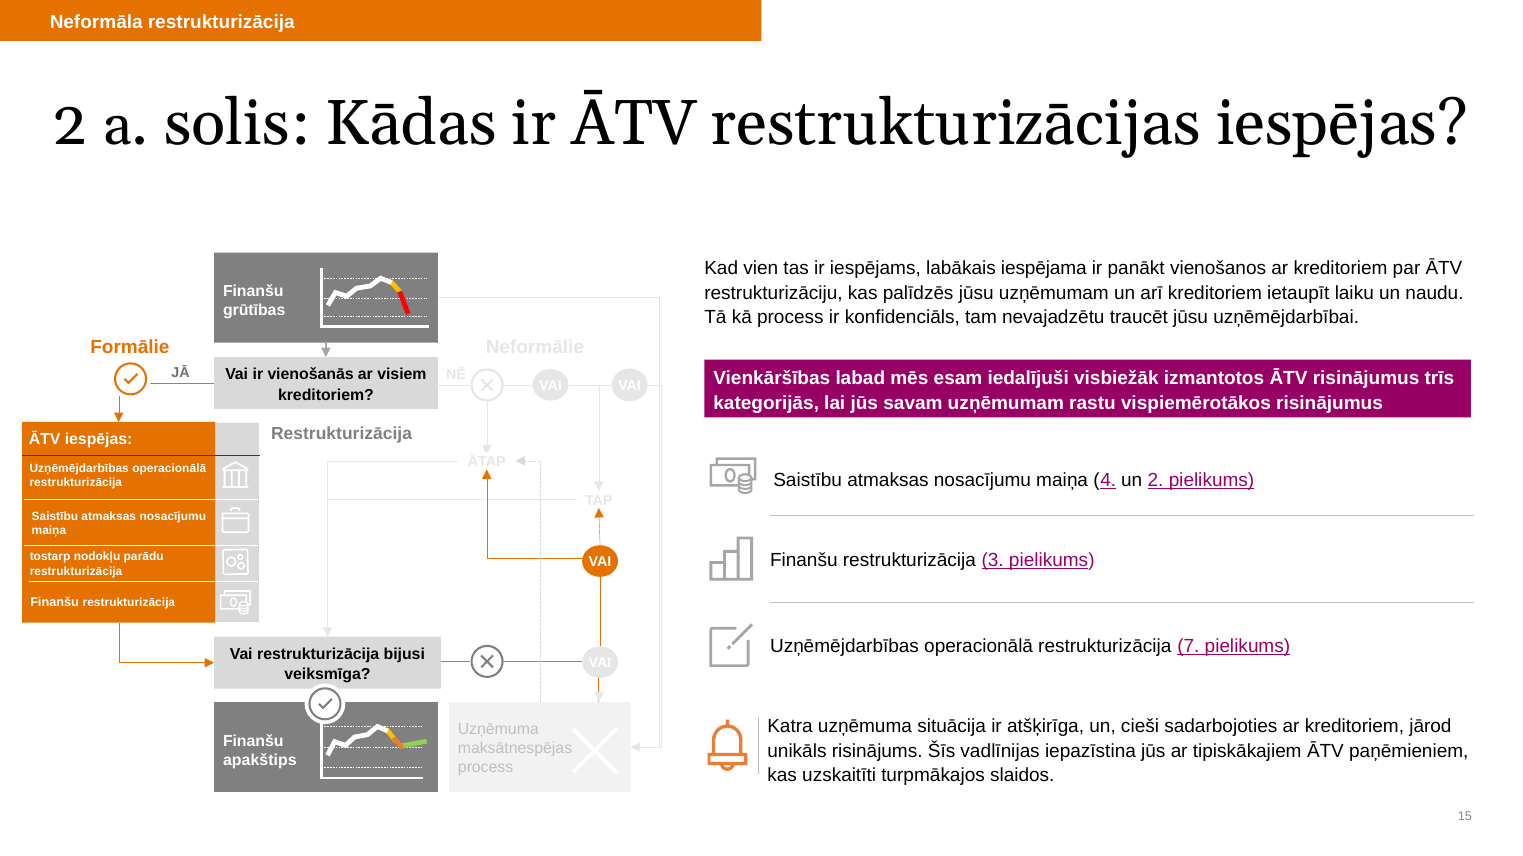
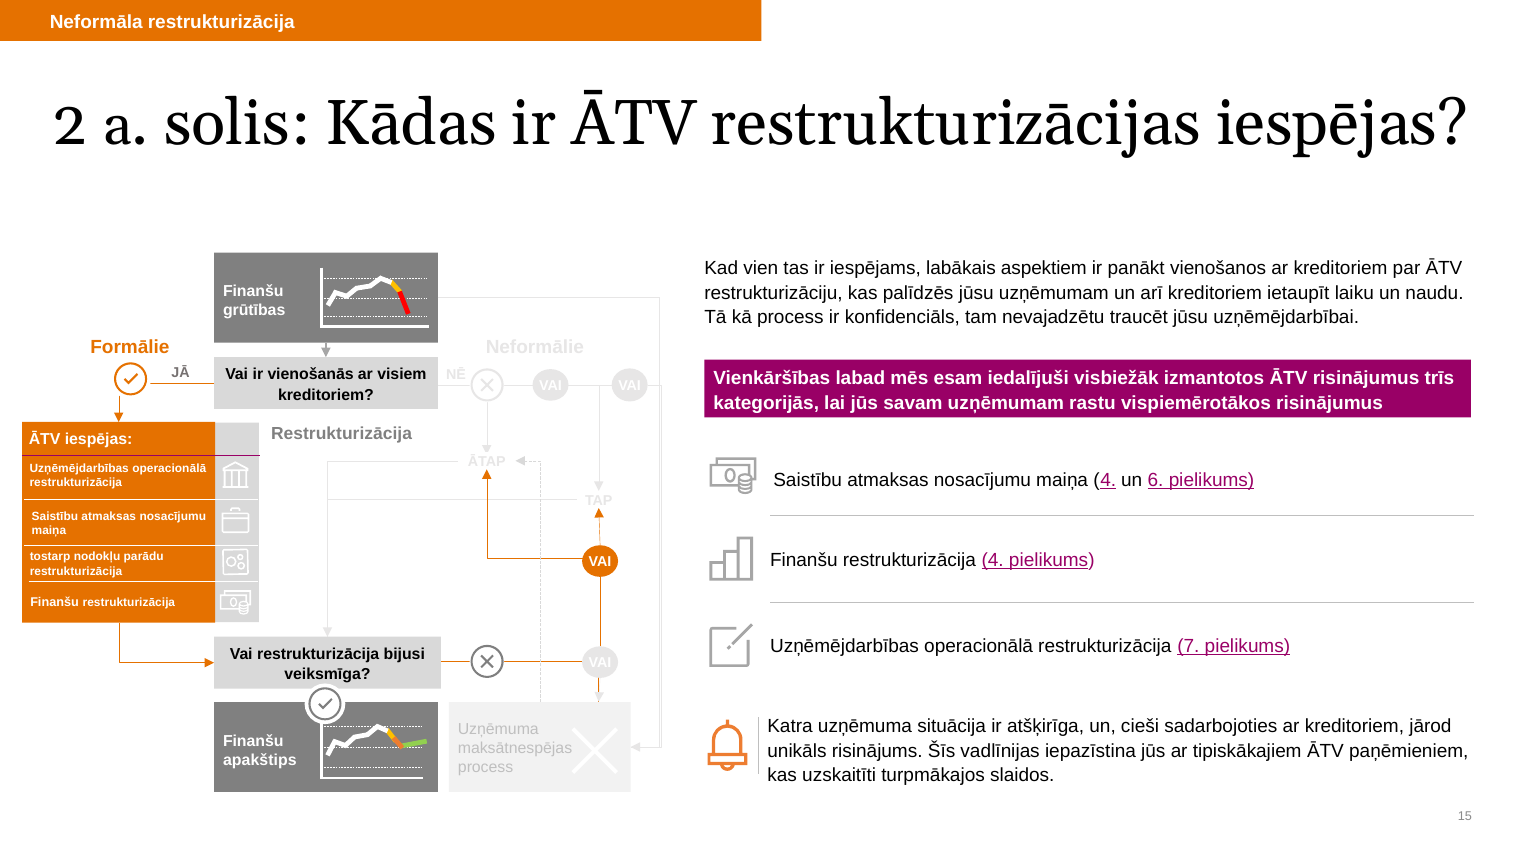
iespējama: iespējama -> aspektiem
un 2: 2 -> 6
restrukturizācija 3: 3 -> 4
